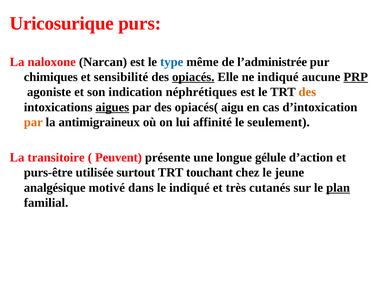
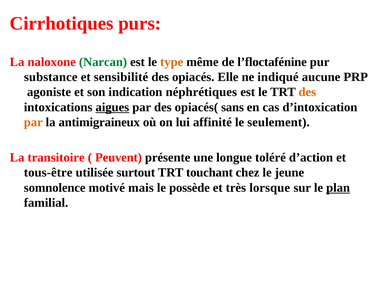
Uricosurique: Uricosurique -> Cirrhotiques
Narcan colour: black -> green
type colour: blue -> orange
l’administrée: l’administrée -> l’floctafénine
chimiques: chimiques -> substance
opiacés underline: present -> none
PRP underline: present -> none
aigu: aigu -> sans
gélule: gélule -> toléré
purs-être: purs-être -> tous-être
analgésique: analgésique -> somnolence
dans: dans -> mais
le indiqué: indiqué -> possède
cutanés: cutanés -> lorsque
